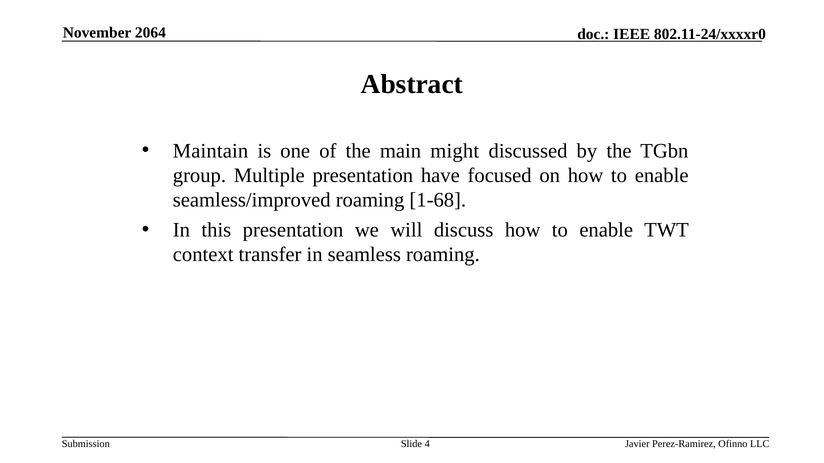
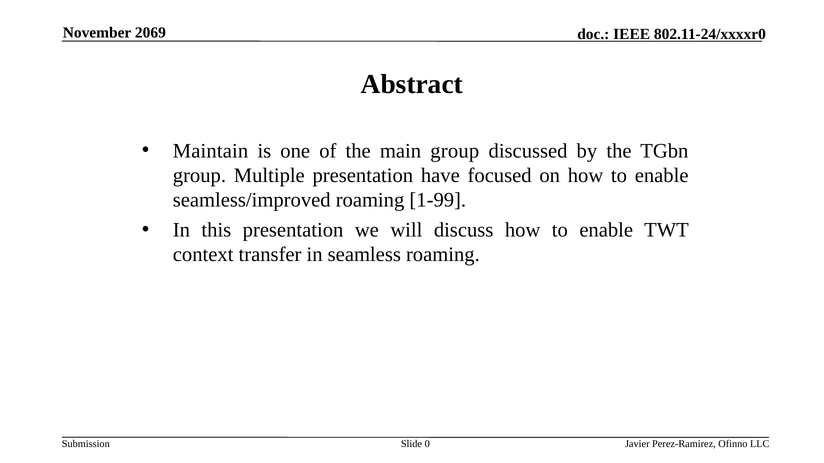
2064: 2064 -> 2069
main might: might -> group
1-68: 1-68 -> 1-99
4: 4 -> 0
